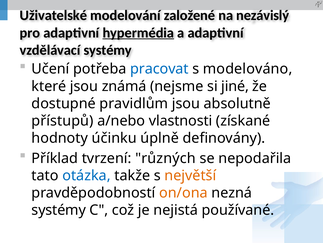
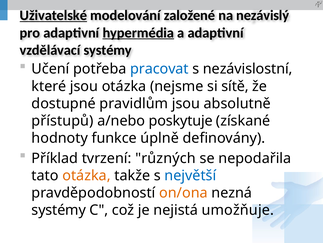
Uživatelské underline: none -> present
modelováno: modelováno -> nezávislostní
jsou známá: známá -> otázka
jiné: jiné -> sítě
vlastnosti: vlastnosti -> poskytuje
účinku: účinku -> funkce
otázka at (86, 175) colour: blue -> orange
největší colour: orange -> blue
používané: používané -> umožňuje
